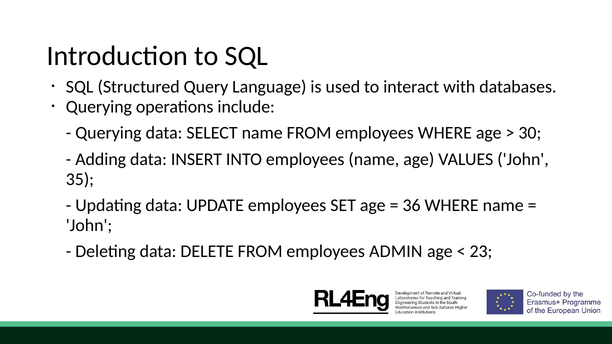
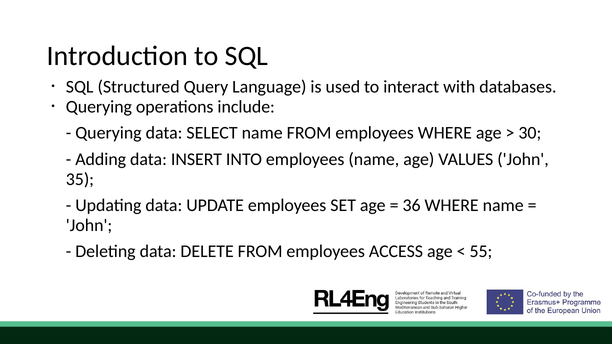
ADMIN: ADMIN -> ACCESS
23: 23 -> 55
